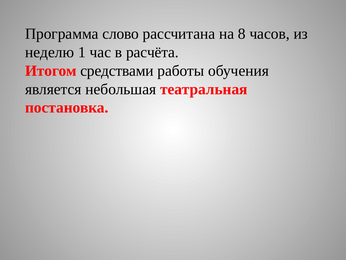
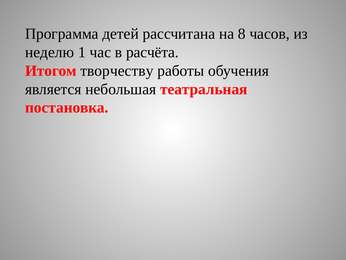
слово: слово -> детей
средствами: средствами -> творчеству
